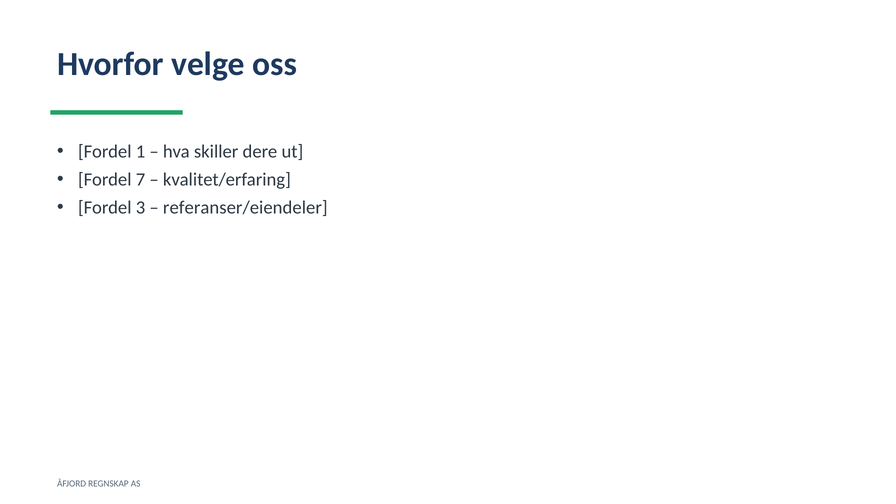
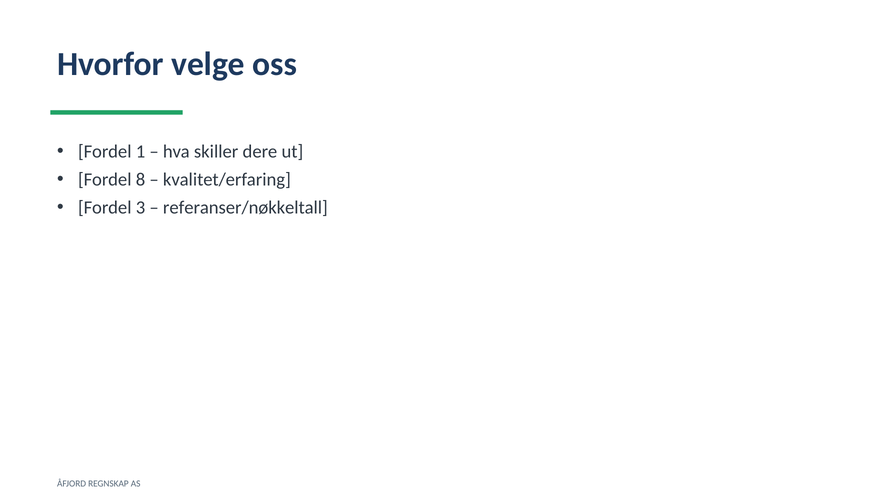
7: 7 -> 8
referanser/eiendeler: referanser/eiendeler -> referanser/nøkkeltall
